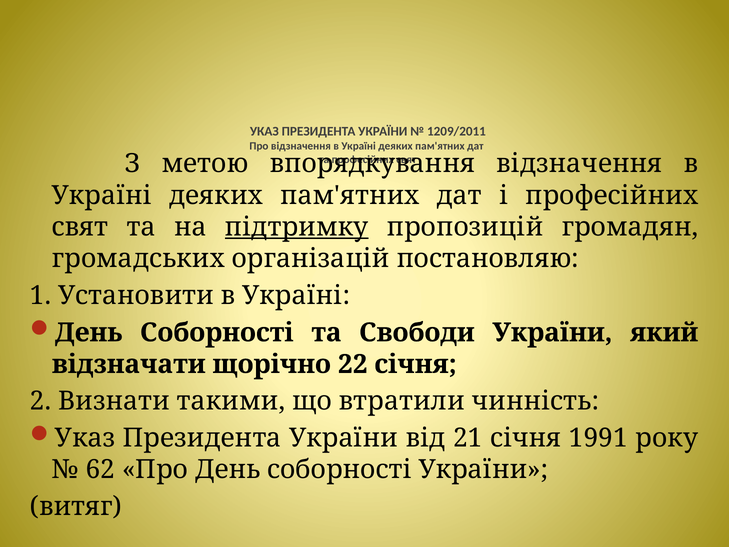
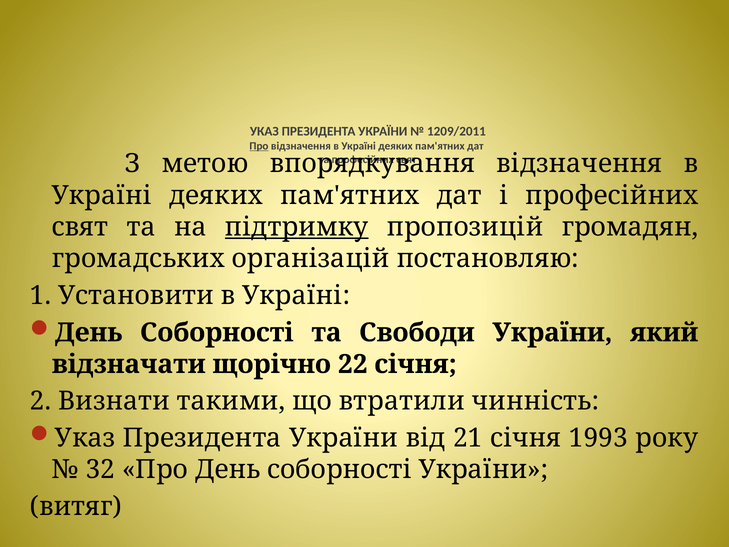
Про at (259, 146) underline: none -> present
1991: 1991 -> 1993
62: 62 -> 32
